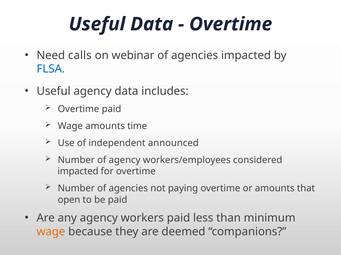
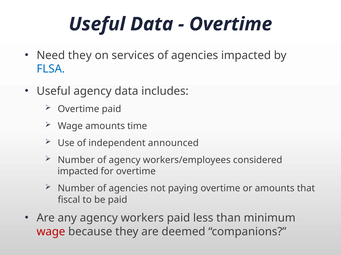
Need calls: calls -> they
webinar: webinar -> services
open: open -> fiscal
wage at (51, 232) colour: orange -> red
